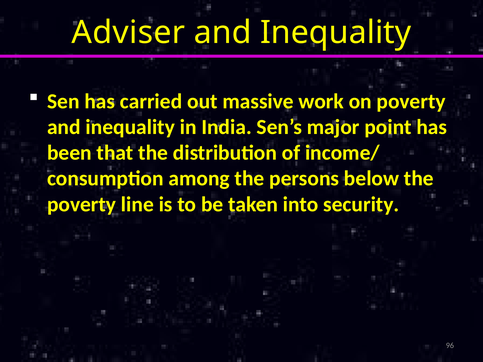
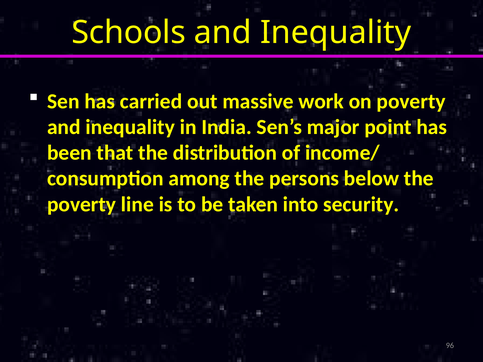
Adviser: Adviser -> Schools
